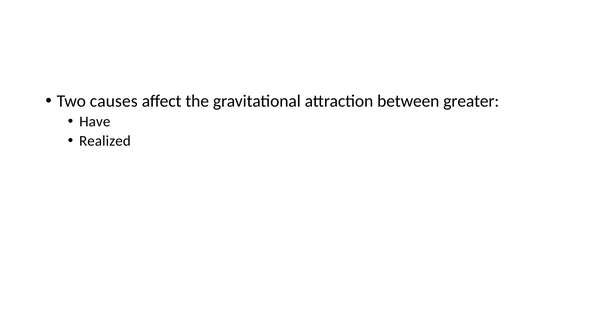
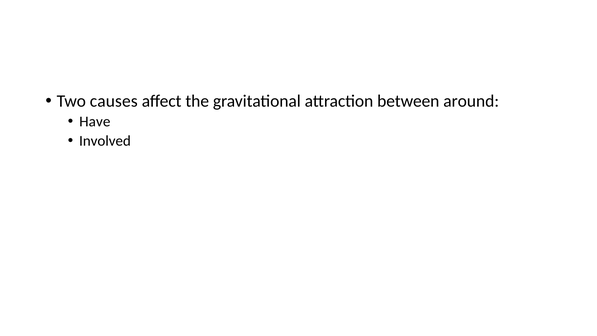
greater: greater -> around
Realized: Realized -> Involved
